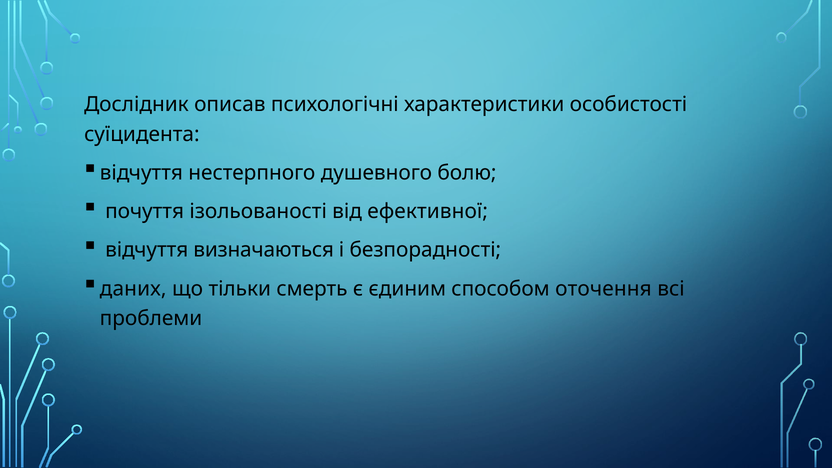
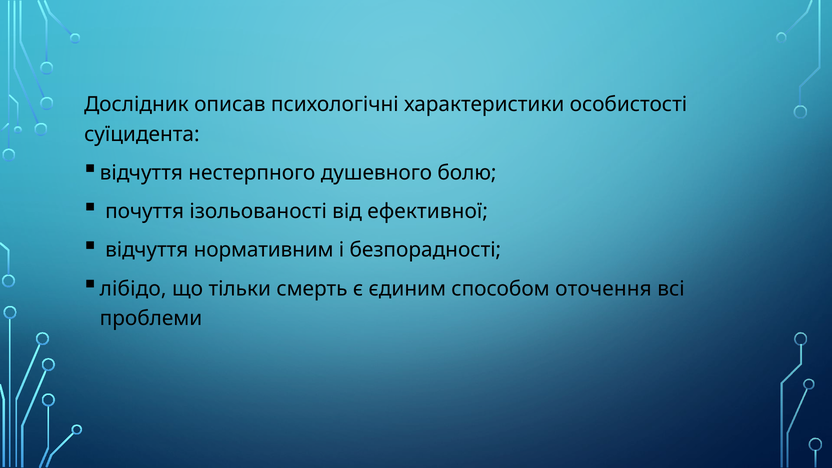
визначаються: визначаються -> нормативним
даних: даних -> лібідо
